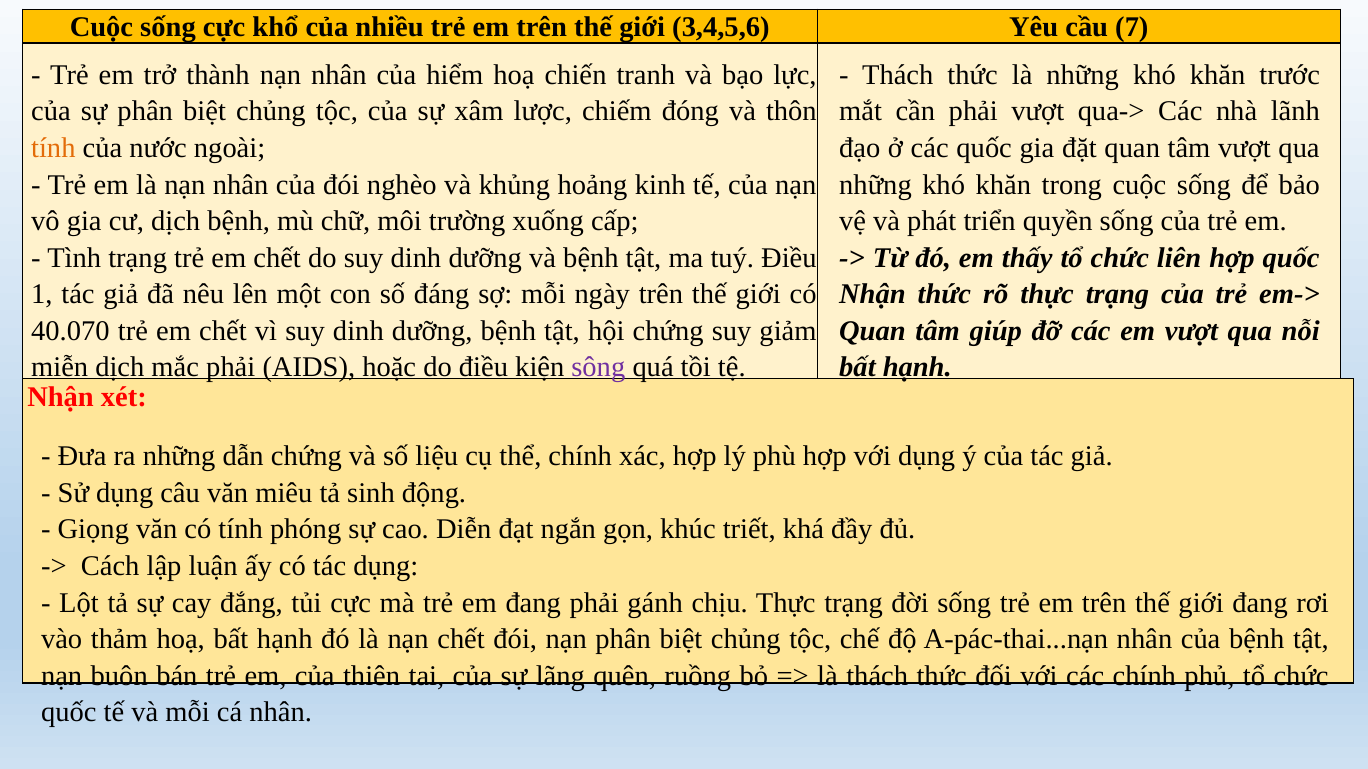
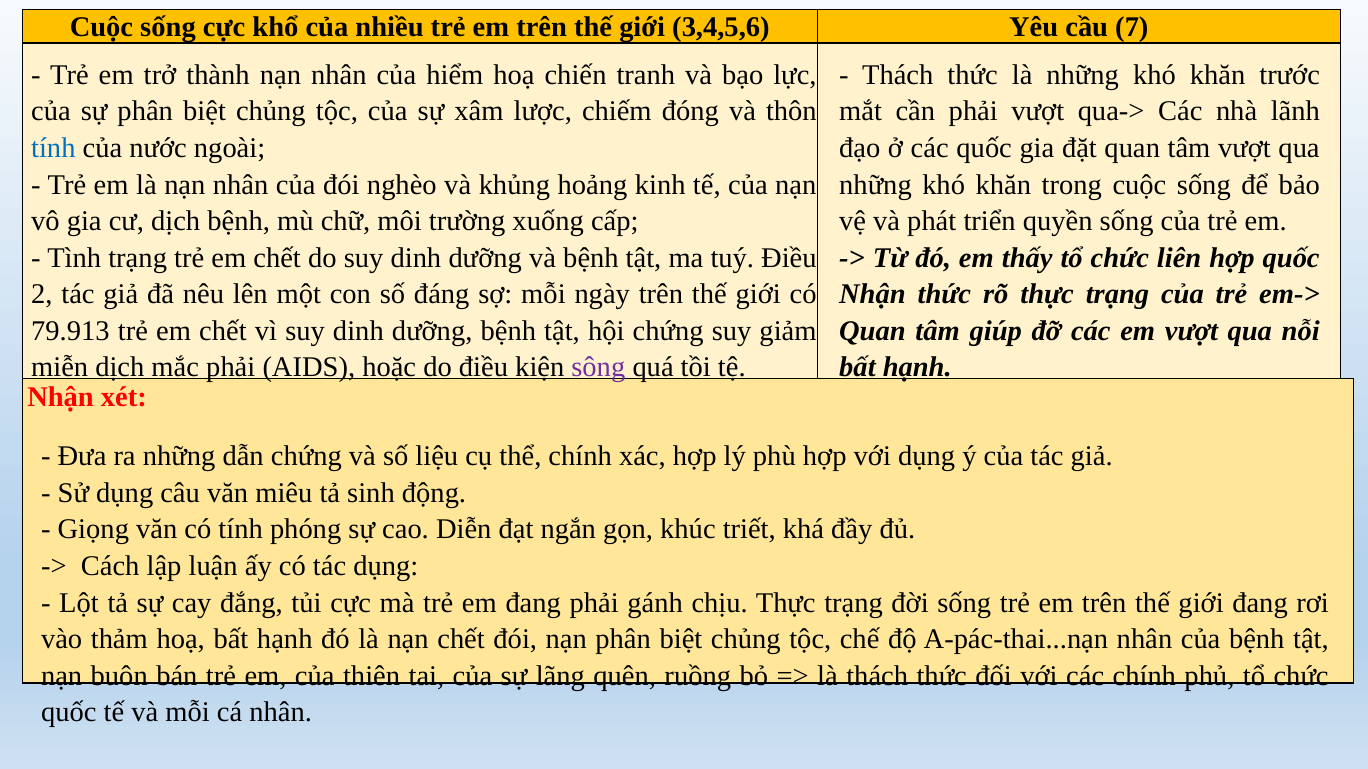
tính at (53, 148) colour: orange -> blue
1: 1 -> 2
40.070: 40.070 -> 79.913
